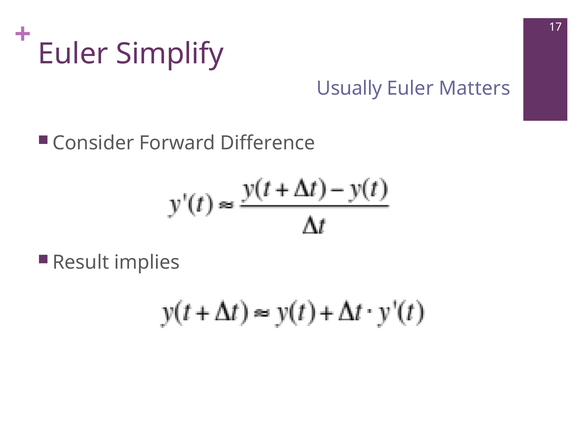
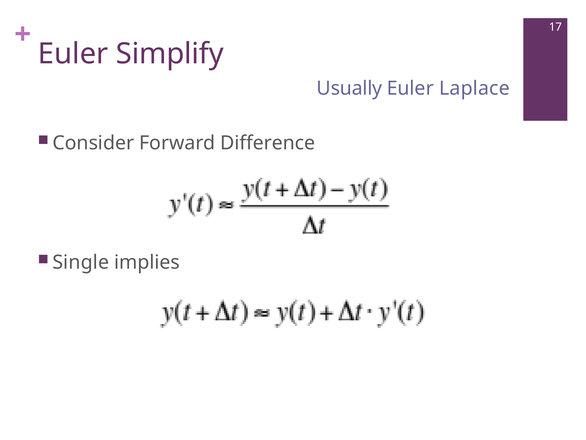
Matters: Matters -> Laplace
Result: Result -> Single
